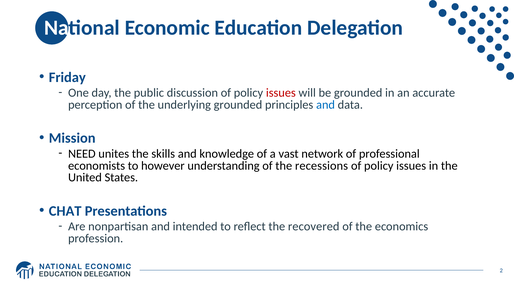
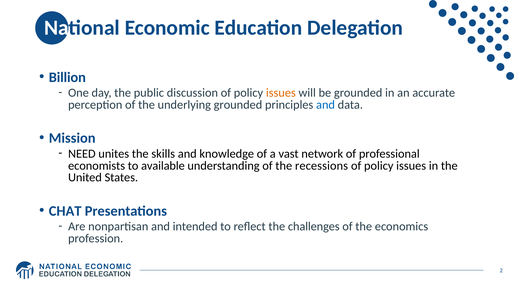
Friday: Friday -> Billion
issues at (281, 93) colour: red -> orange
however: however -> available
recovered: recovered -> challenges
